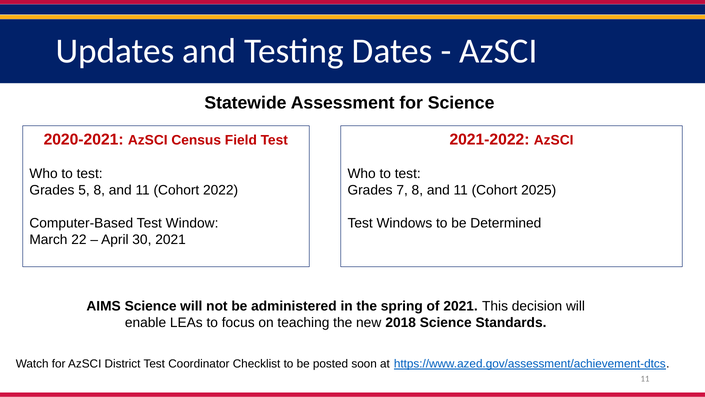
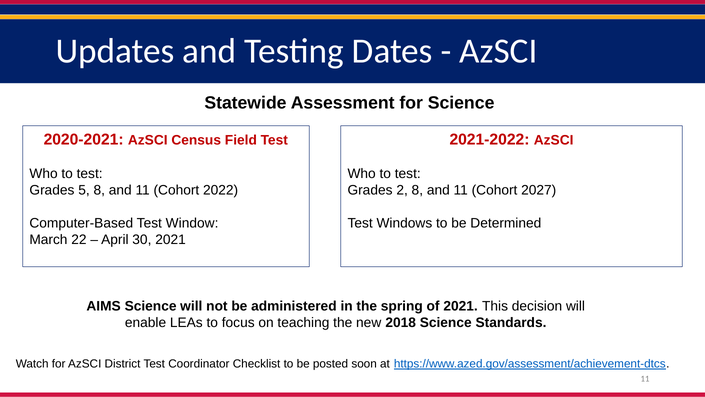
7: 7 -> 2
2025: 2025 -> 2027
